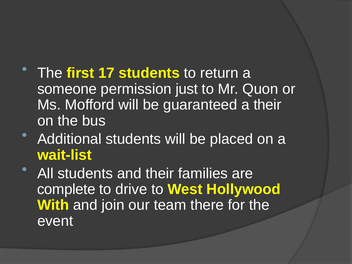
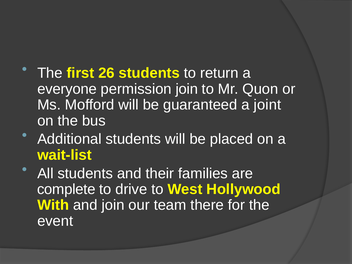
17: 17 -> 26
someone: someone -> everyone
permission just: just -> join
a their: their -> joint
